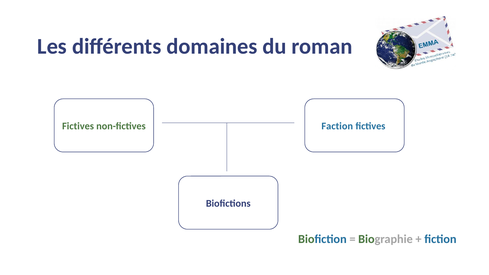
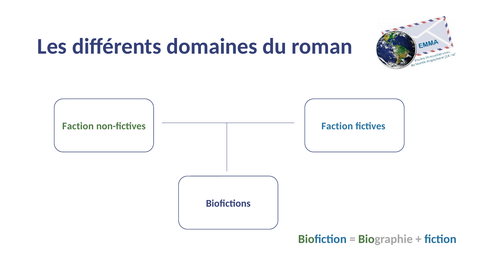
Fictives at (78, 126): Fictives -> Faction
